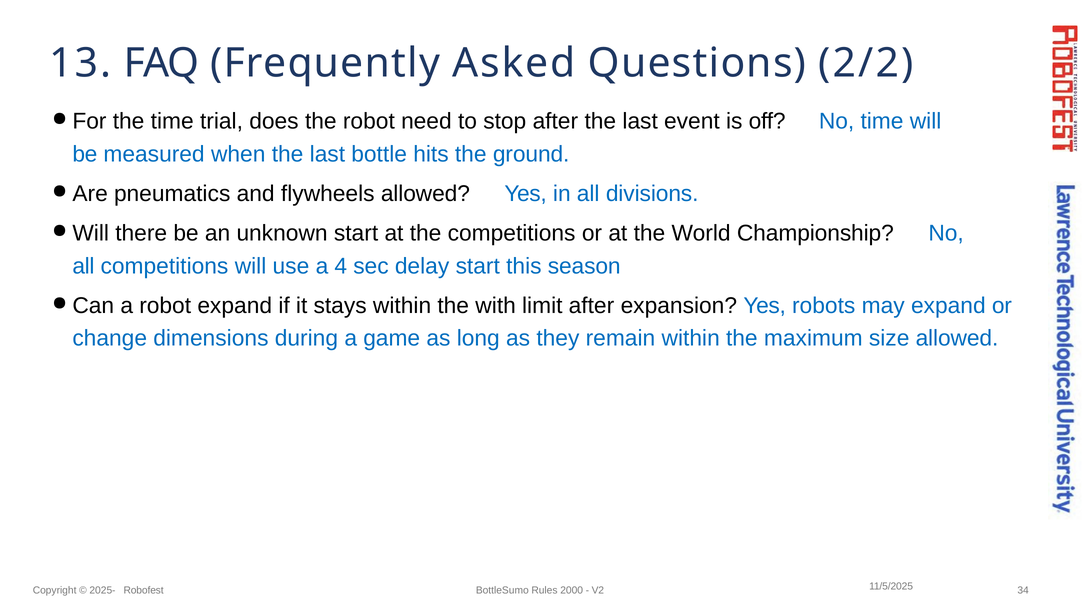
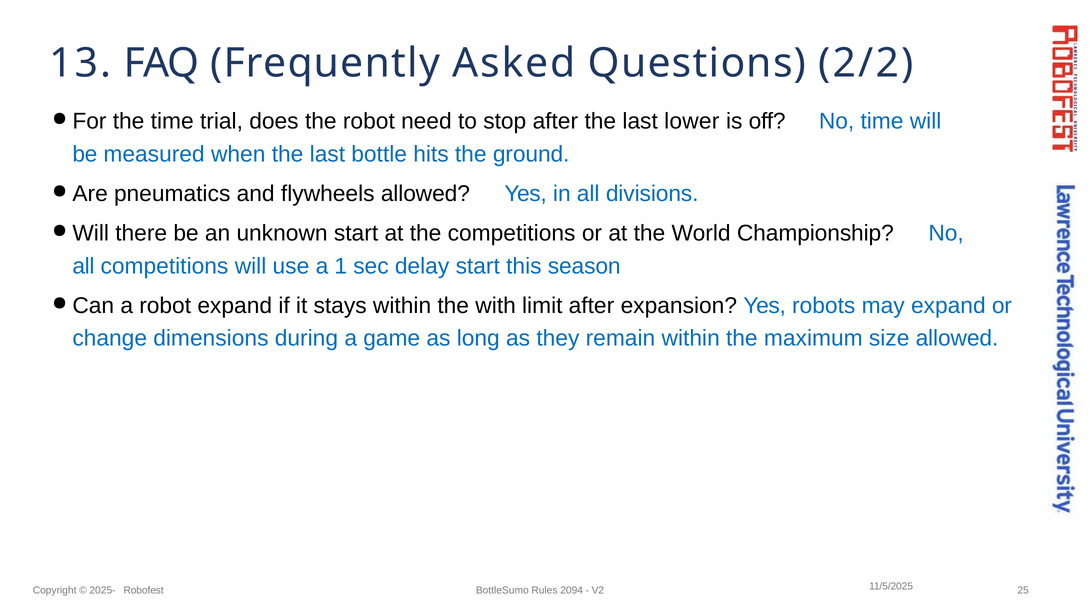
event: event -> lower
4: 4 -> 1
2000: 2000 -> 2094
34: 34 -> 25
